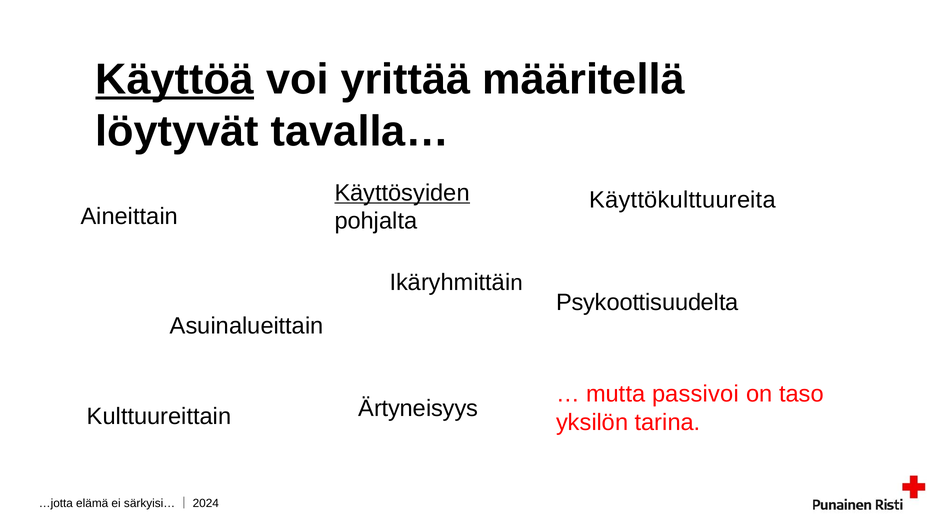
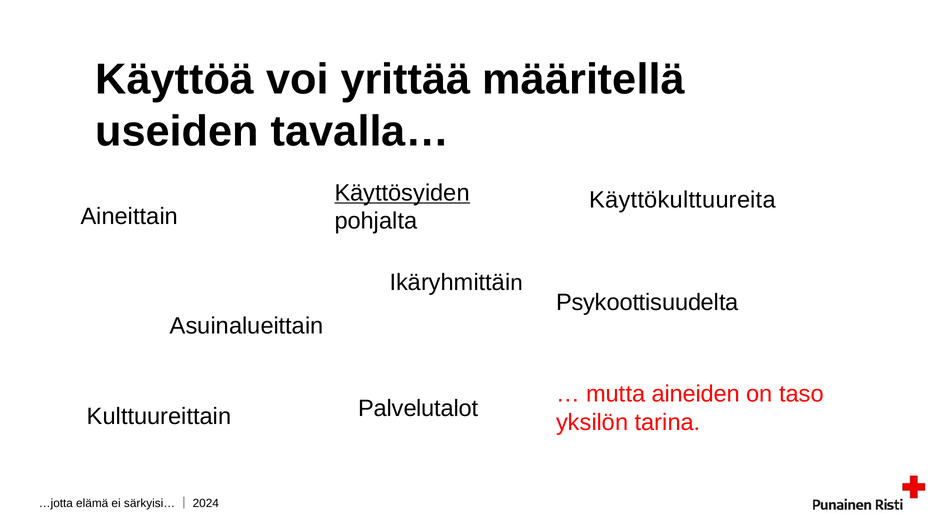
Käyttöä underline: present -> none
löytyvät: löytyvät -> useiden
passivoi: passivoi -> aineiden
Ärtyneisyys: Ärtyneisyys -> Palvelutalot
